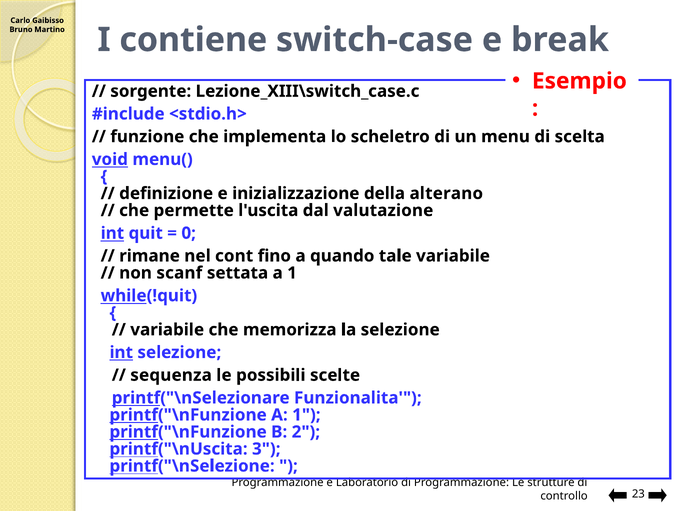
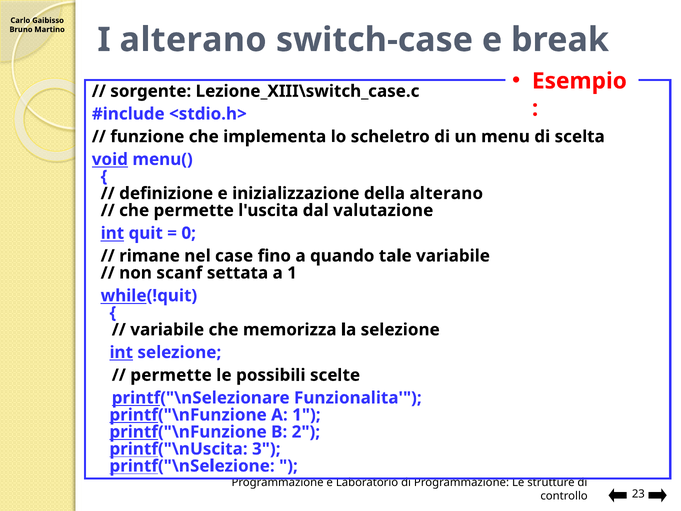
I contiene: contiene -> alterano
cont: cont -> case
sequenza at (171, 375): sequenza -> permette
